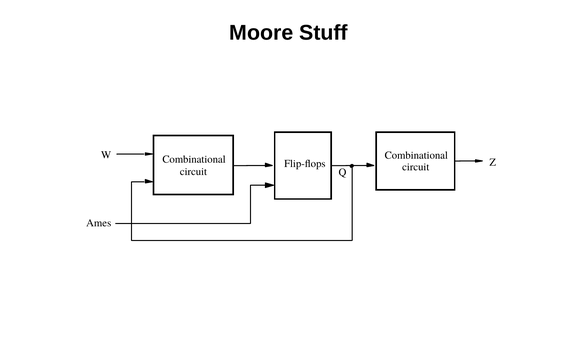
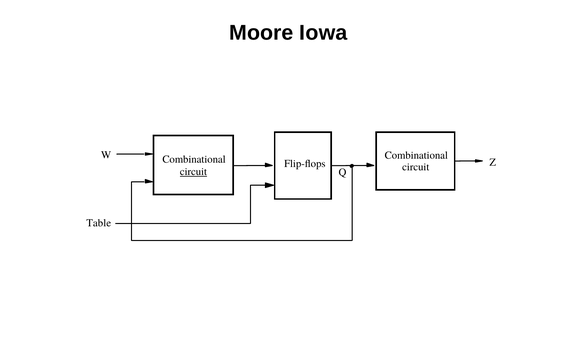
Stuff: Stuff -> Iowa
circuit at (193, 171) underline: none -> present
Ames: Ames -> Table
